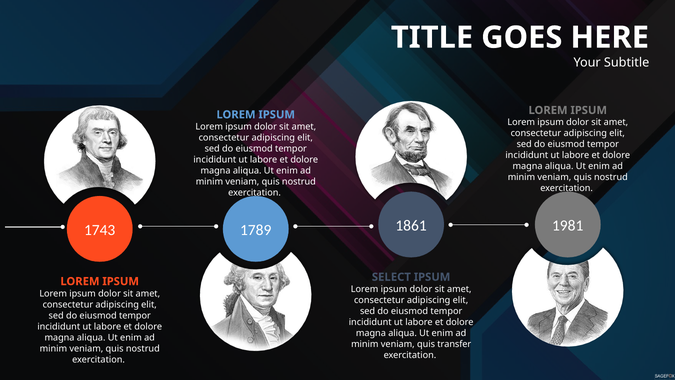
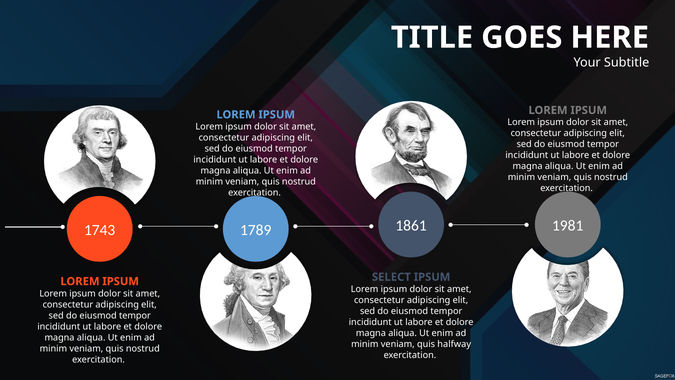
transfer: transfer -> halfway
